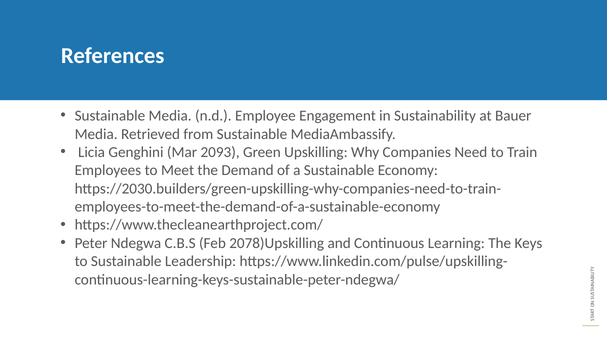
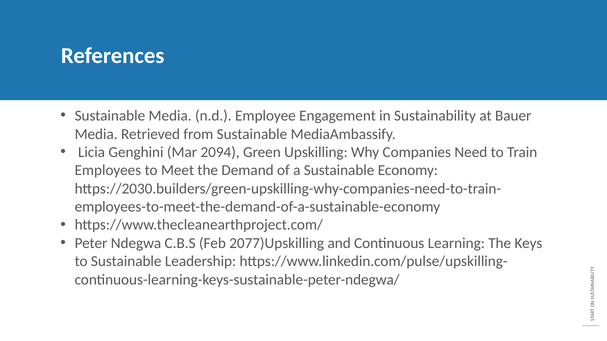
2093: 2093 -> 2094
2078)Upskilling: 2078)Upskilling -> 2077)Upskilling
